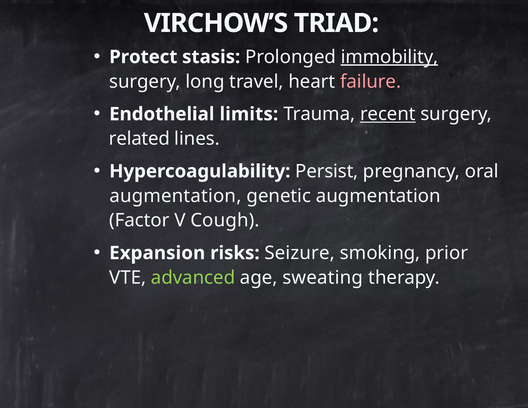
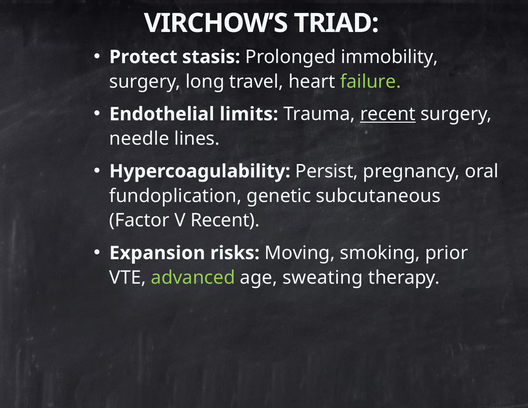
immobility underline: present -> none
failure colour: pink -> light green
related: related -> needle
augmentation at (175, 196): augmentation -> fundoplication
genetic augmentation: augmentation -> subcutaneous
V Cough: Cough -> Recent
Seizure: Seizure -> Moving
